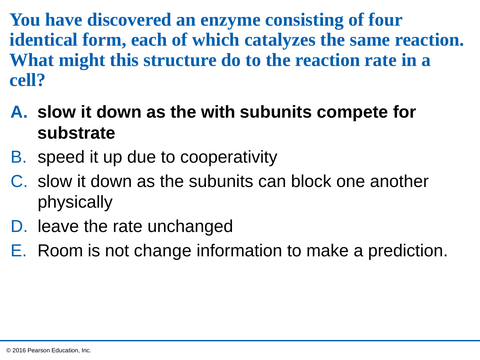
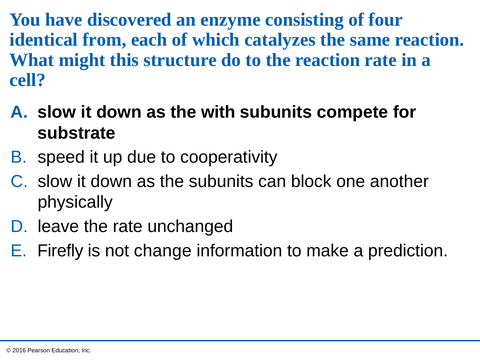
form: form -> from
Room: Room -> Firefly
